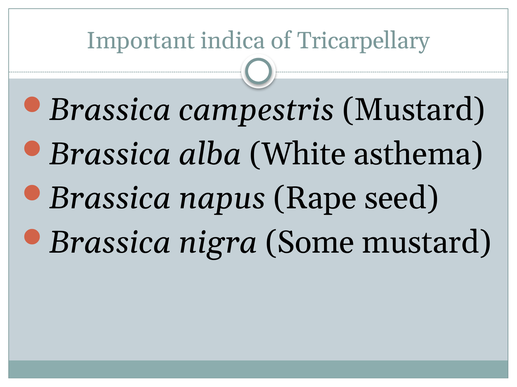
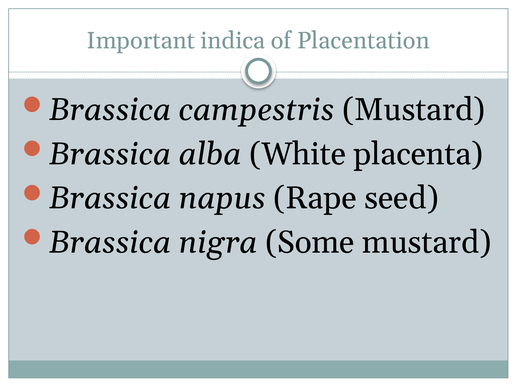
Tricarpellary: Tricarpellary -> Placentation
asthema: asthema -> placenta
